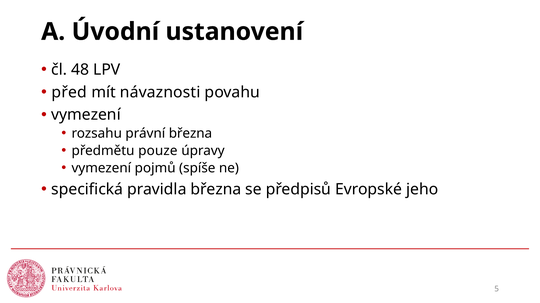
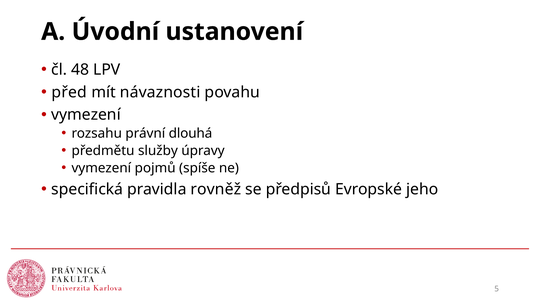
právní března: března -> dlouhá
pouze: pouze -> služby
pravidla března: března -> rovněž
